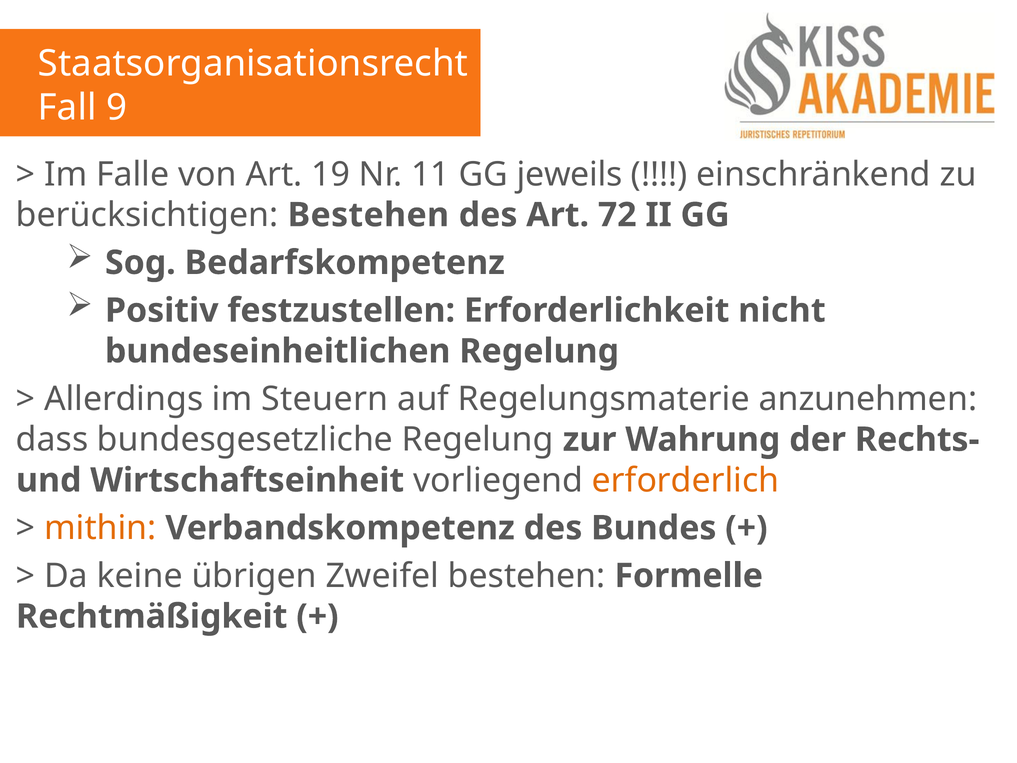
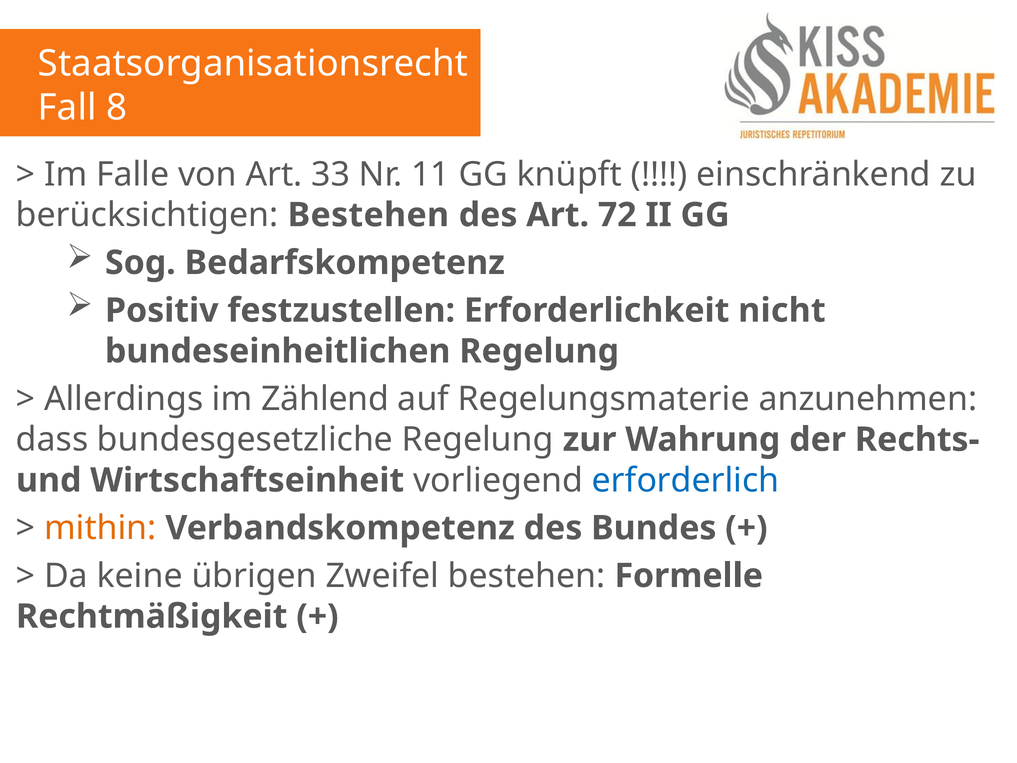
9: 9 -> 8
19: 19 -> 33
jeweils: jeweils -> knüpft
Steuern: Steuern -> Zählend
erforderlich colour: orange -> blue
